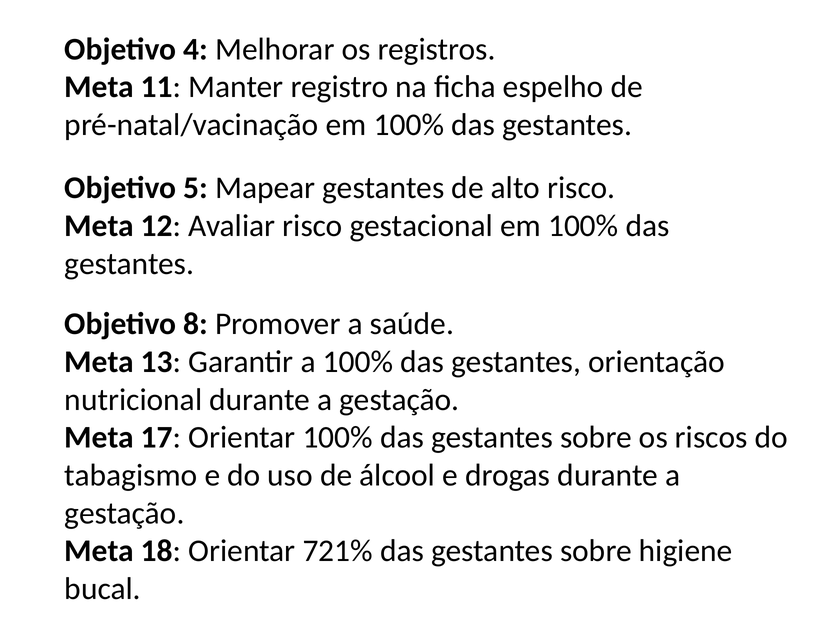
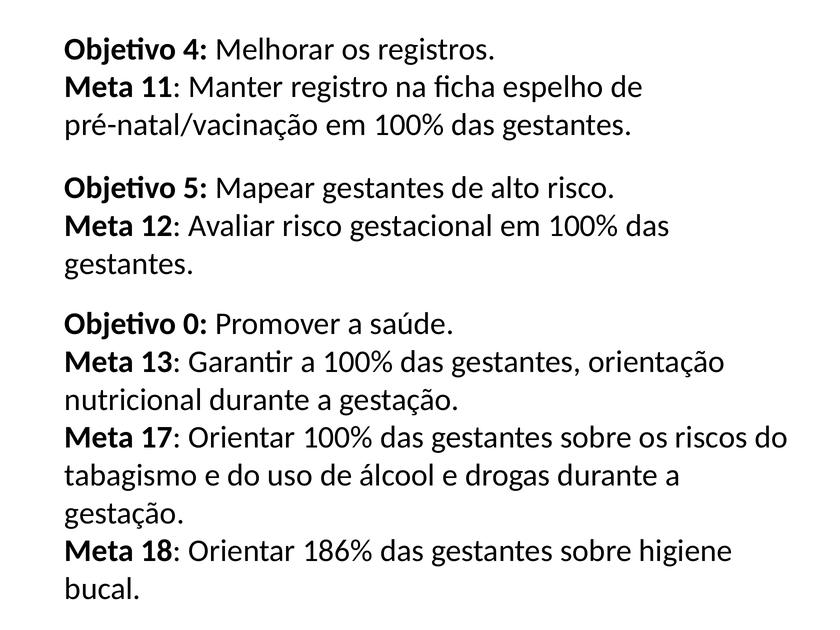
8: 8 -> 0
721%: 721% -> 186%
